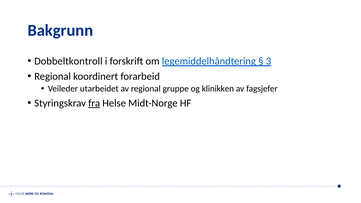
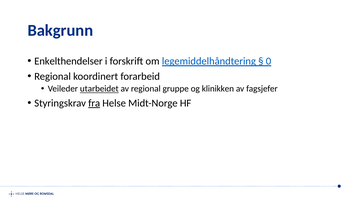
Dobbeltkontroll: Dobbeltkontroll -> Enkelthendelser
3: 3 -> 0
utarbeidet underline: none -> present
